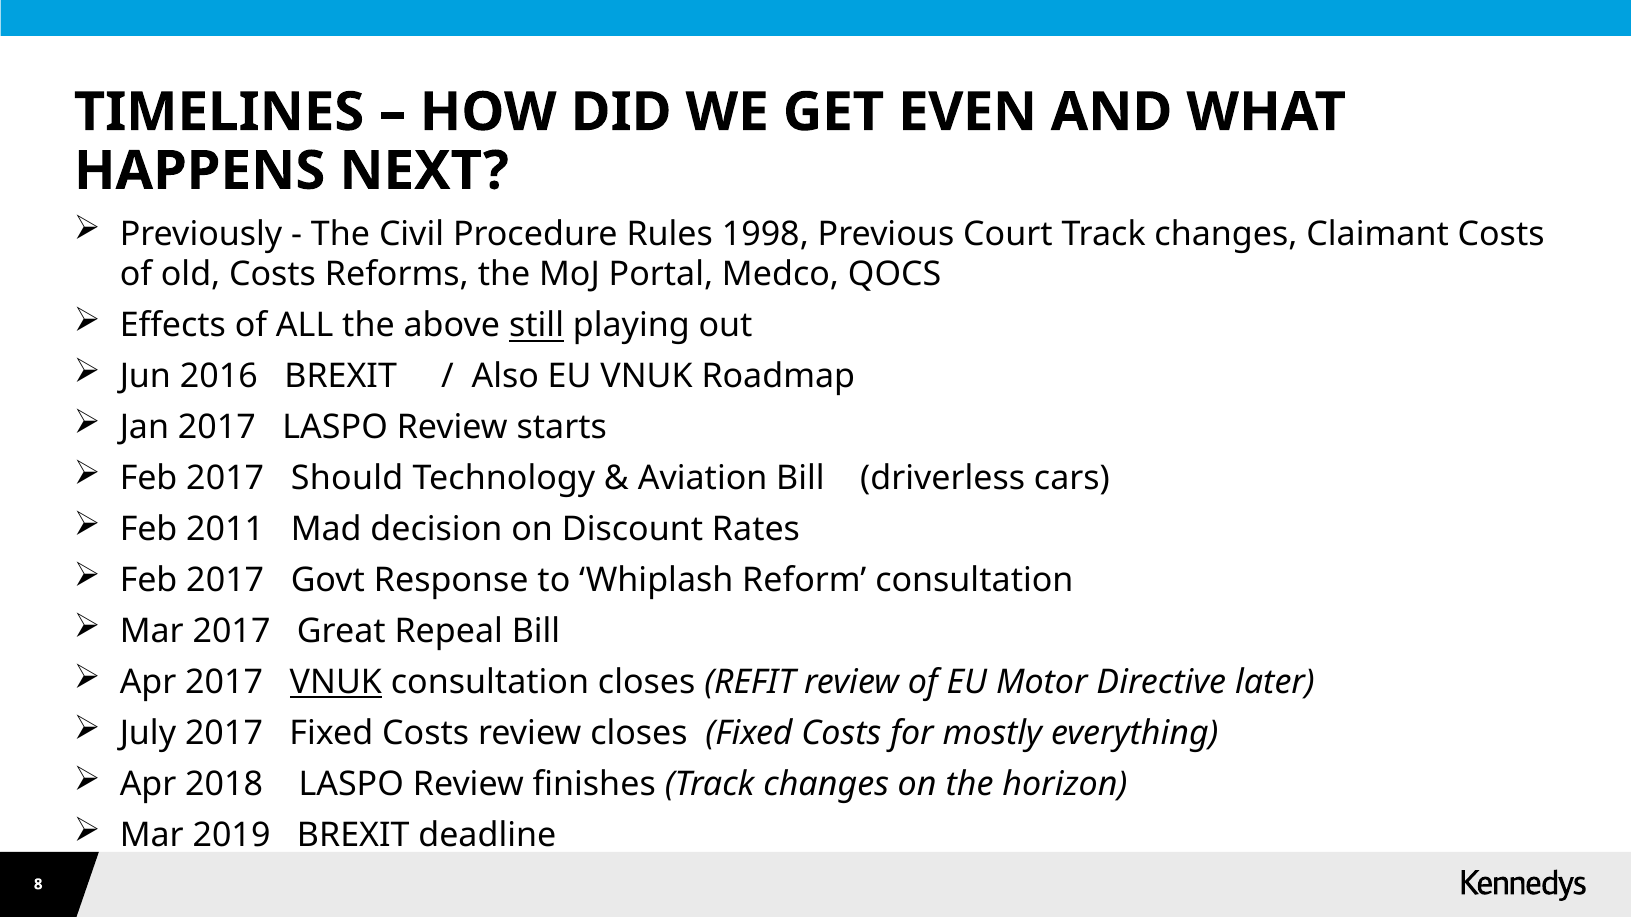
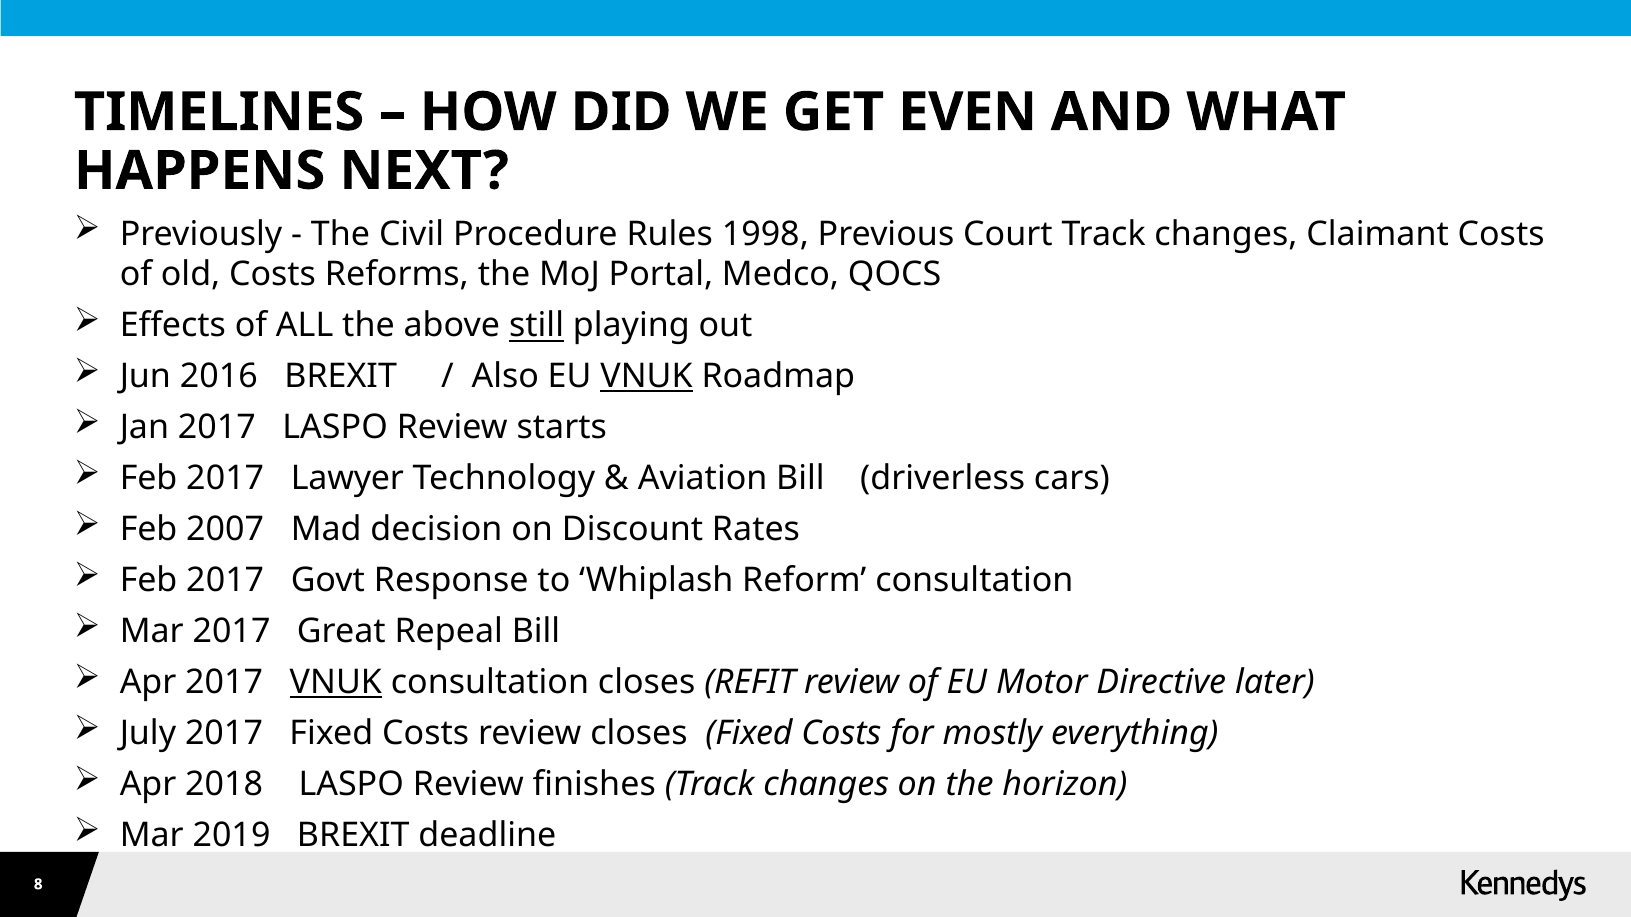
VNUK at (647, 377) underline: none -> present
Should: Should -> Lawyer
2011: 2011 -> 2007
